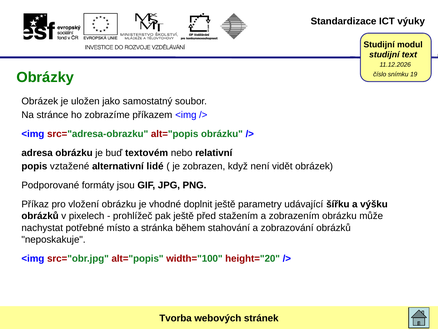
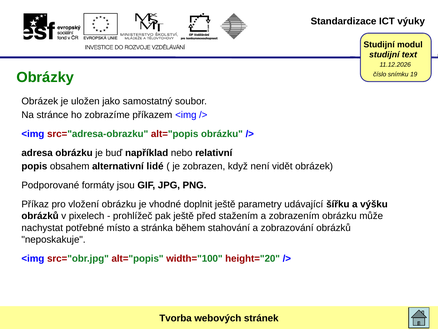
textovém: textovém -> například
vztažené: vztažené -> obsahem
